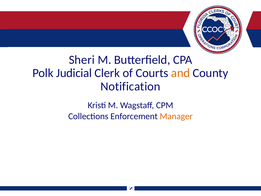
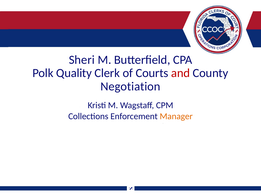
Judicial: Judicial -> Quality
and colour: orange -> red
Notification: Notification -> Negotiation
